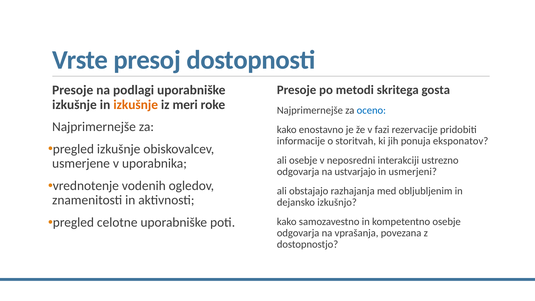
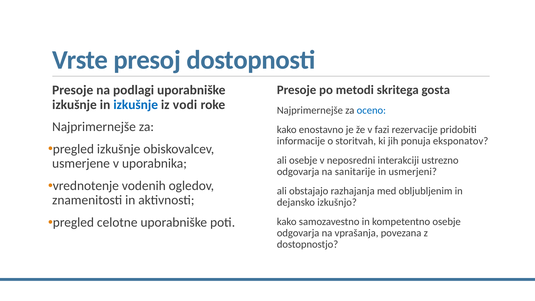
izkušnje at (136, 105) colour: orange -> blue
meri: meri -> vodi
ustvarjajo: ustvarjajo -> sanitarije
